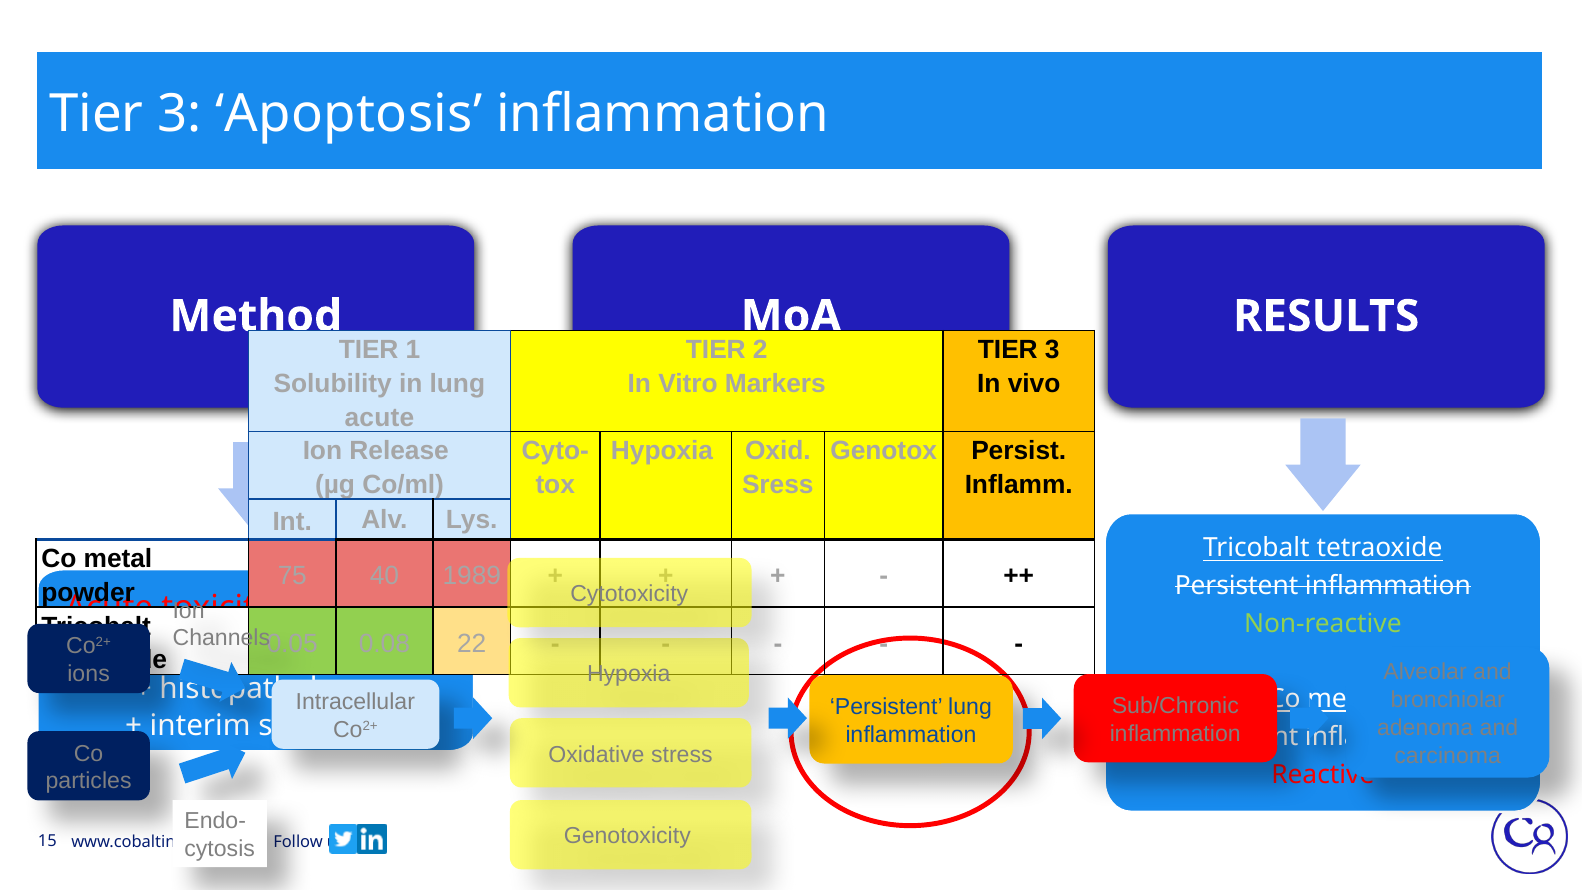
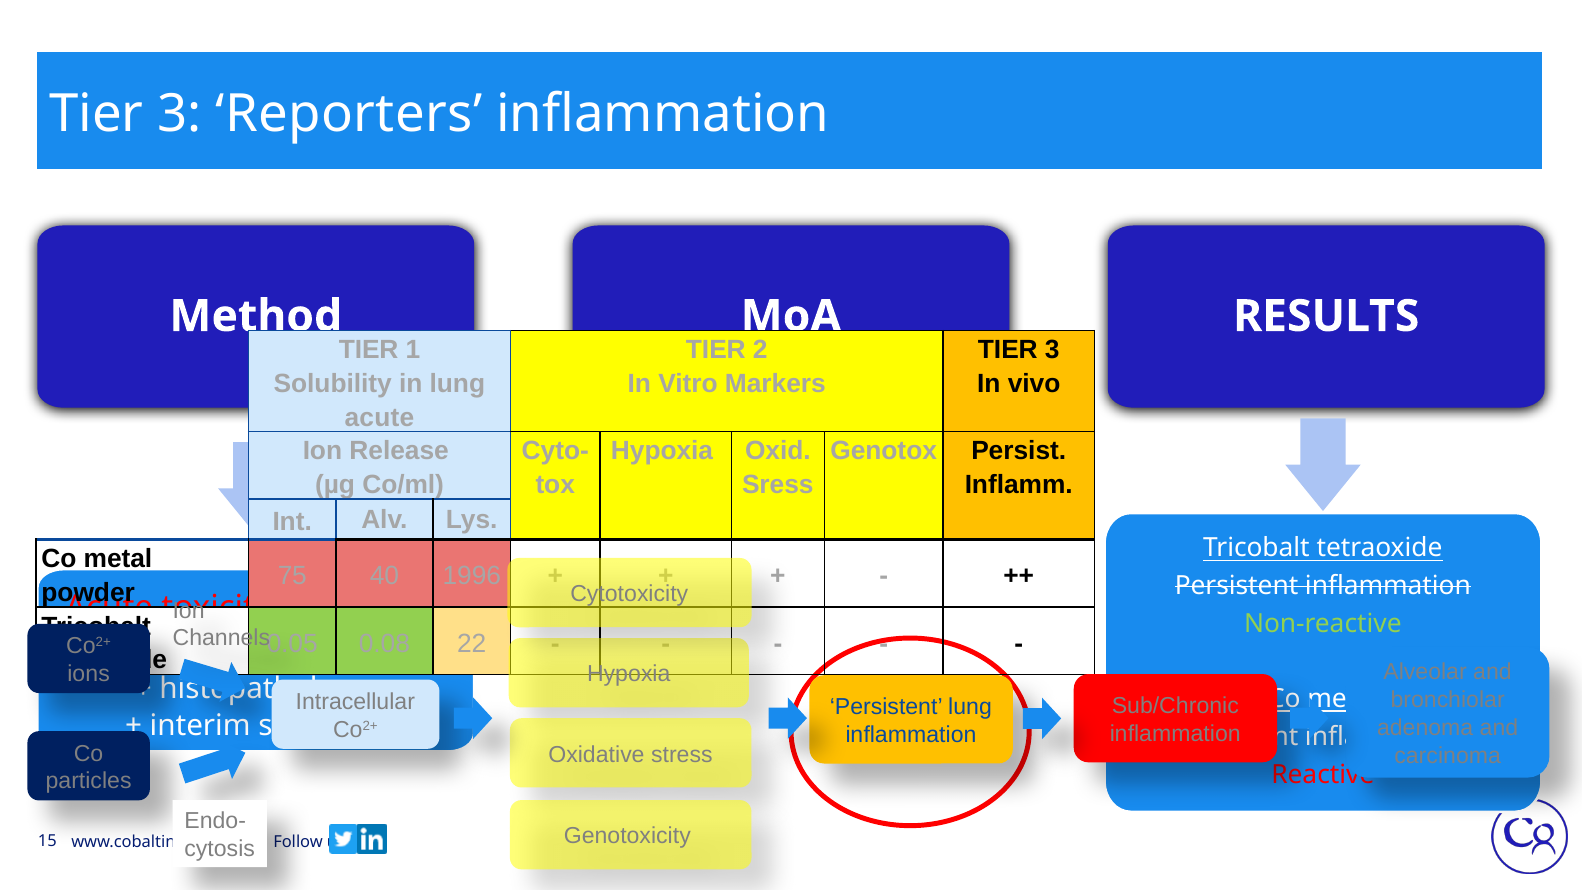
Apoptosis: Apoptosis -> Reporters
1989: 1989 -> 1996
